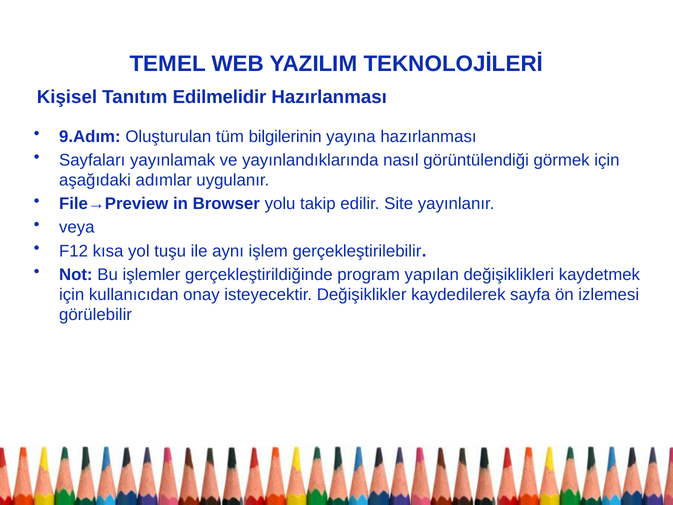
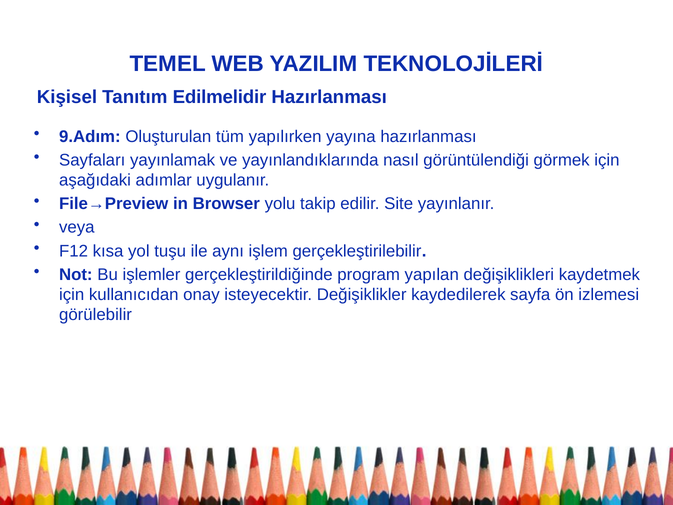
bilgilerinin: bilgilerinin -> yapılırken
